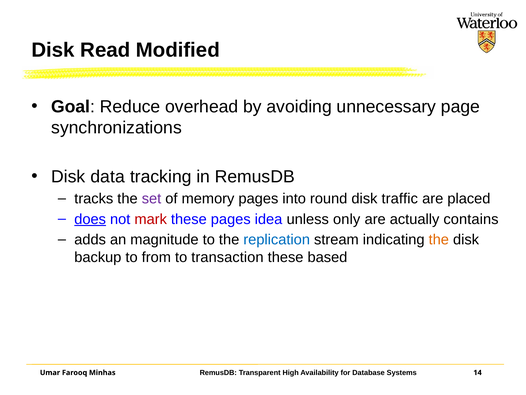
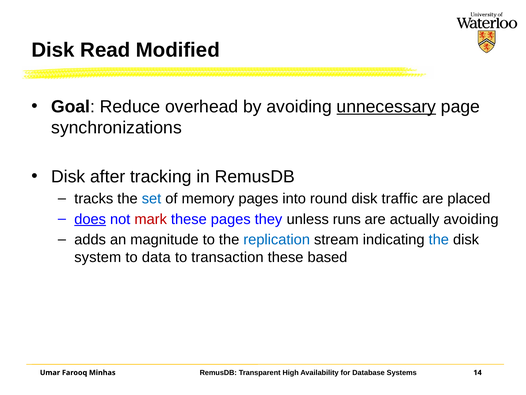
unnecessary underline: none -> present
data: data -> after
set colour: purple -> blue
idea: idea -> they
only: only -> runs
actually contains: contains -> avoiding
the at (439, 239) colour: orange -> blue
backup: backup -> system
from: from -> data
